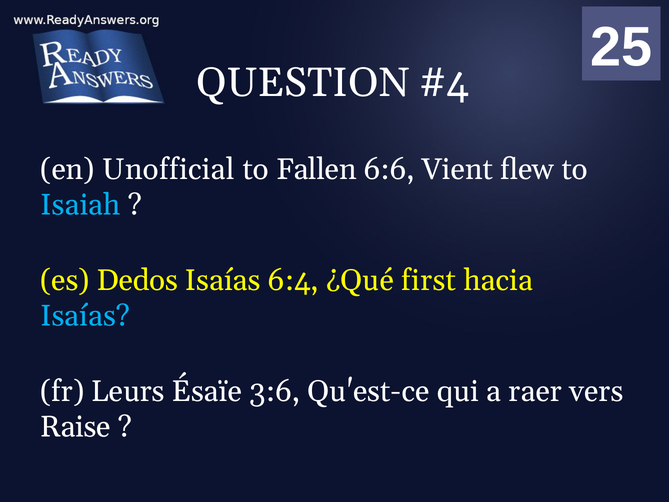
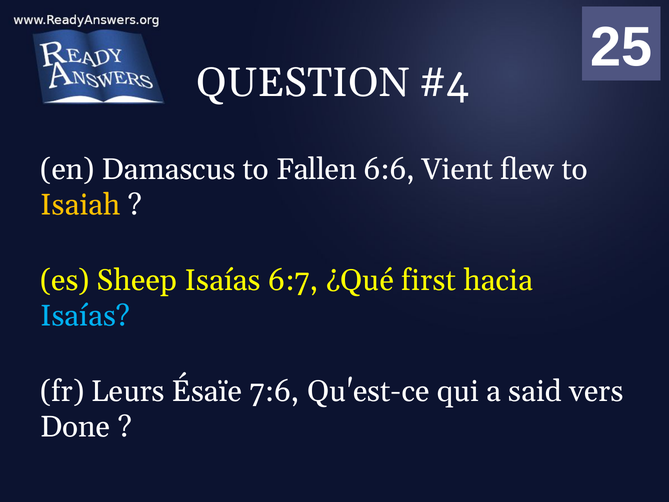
Unofficial: Unofficial -> Damascus
Isaiah colour: light blue -> yellow
Dedos: Dedos -> Sheep
6:4: 6:4 -> 6:7
3:6: 3:6 -> 7:6
raer: raer -> said
Raise: Raise -> Done
